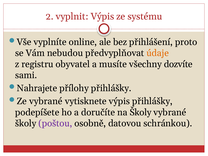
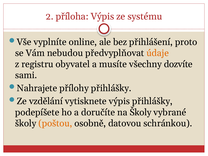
vyplnit: vyplnit -> příloha
Ze vybrané: vybrané -> vzdělání
poštou colour: purple -> orange
